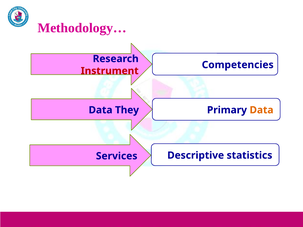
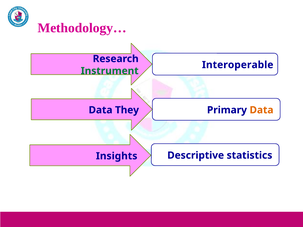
Competencies: Competencies -> Interoperable
Instrument colour: red -> green
Services: Services -> Insights
